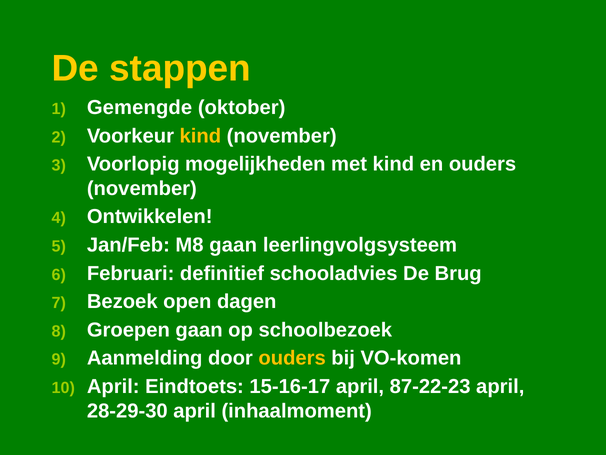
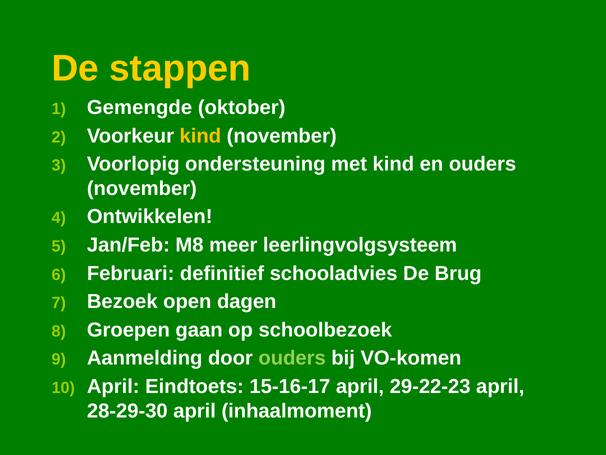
mogelijkheden: mogelijkheden -> ondersteuning
M8 gaan: gaan -> meer
ouders at (292, 358) colour: yellow -> light green
87-22-23: 87-22-23 -> 29-22-23
